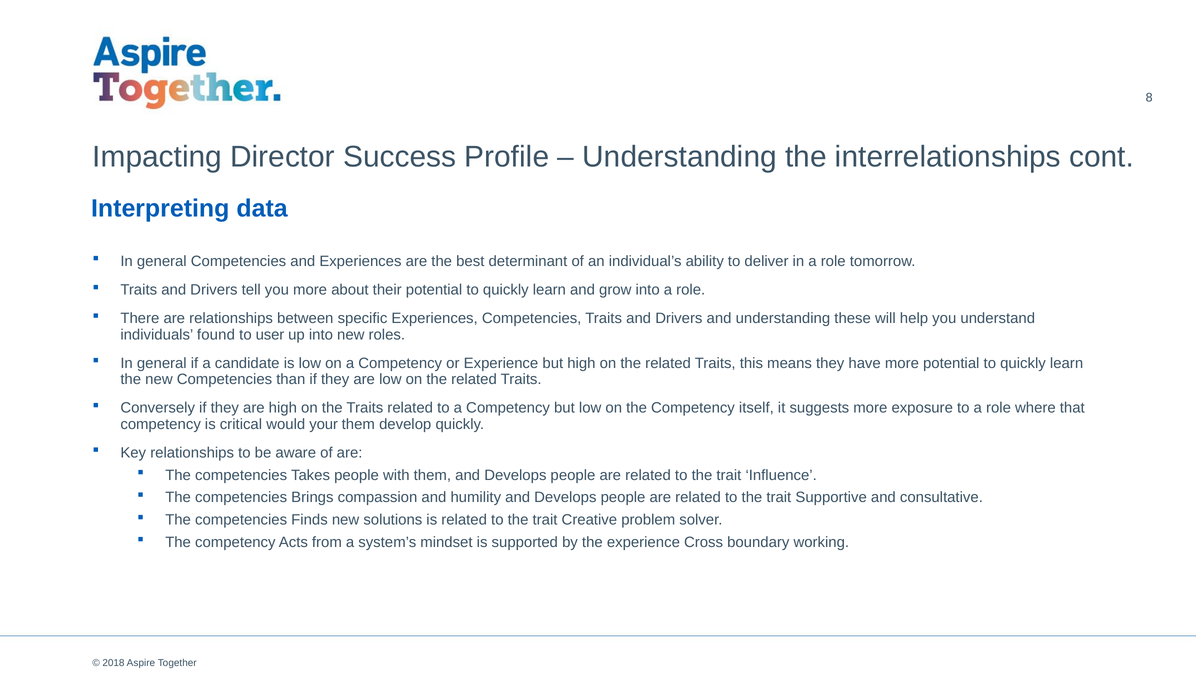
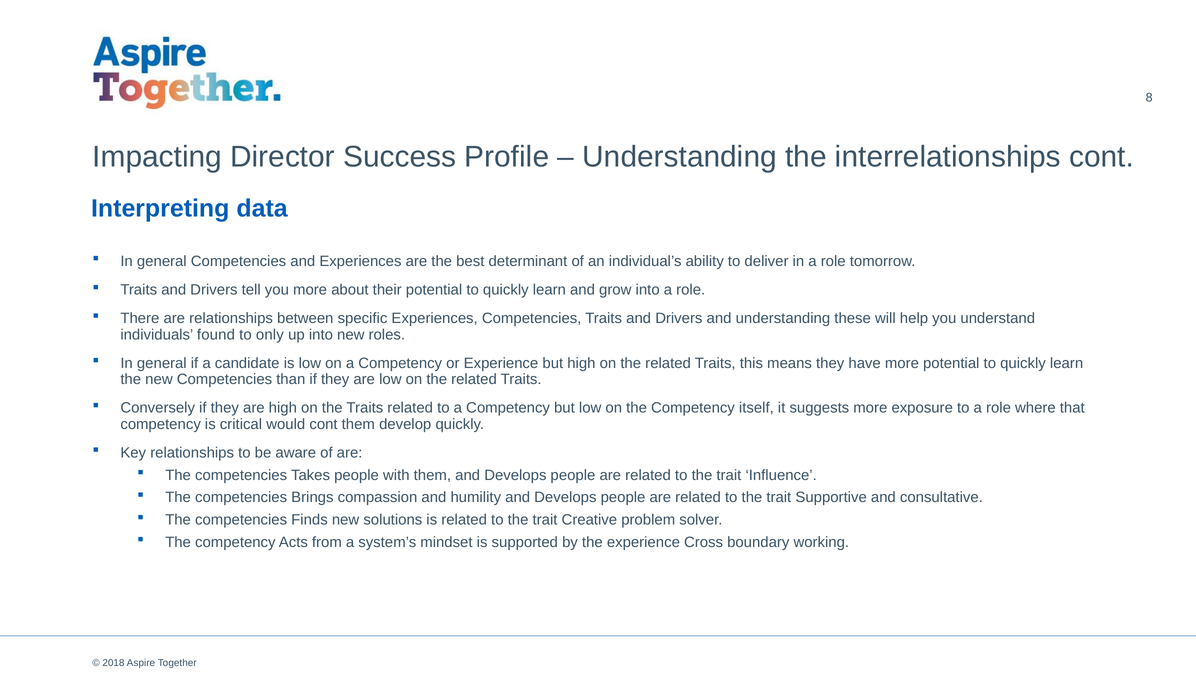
user: user -> only
would your: your -> cont
